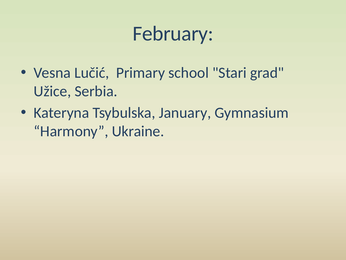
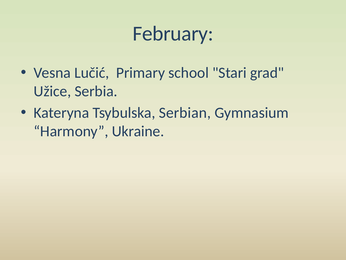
January: January -> Serbian
